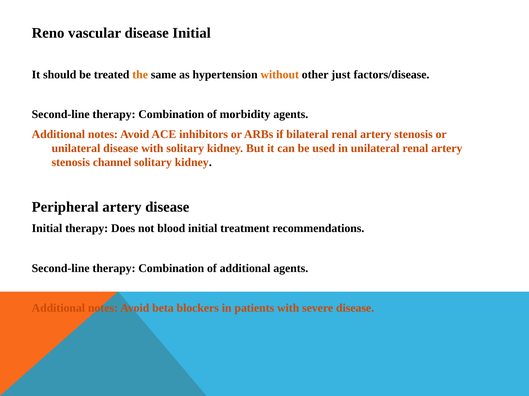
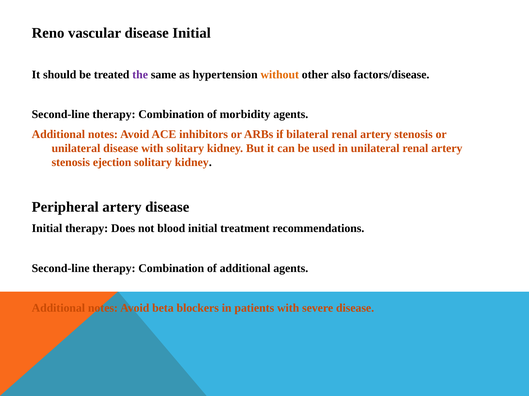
the colour: orange -> purple
just: just -> also
channel: channel -> ejection
